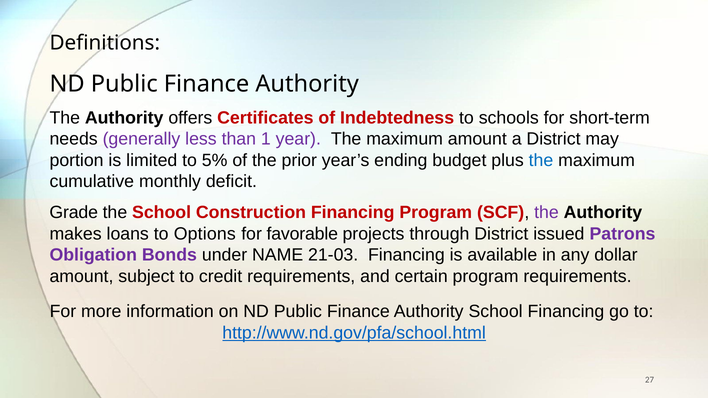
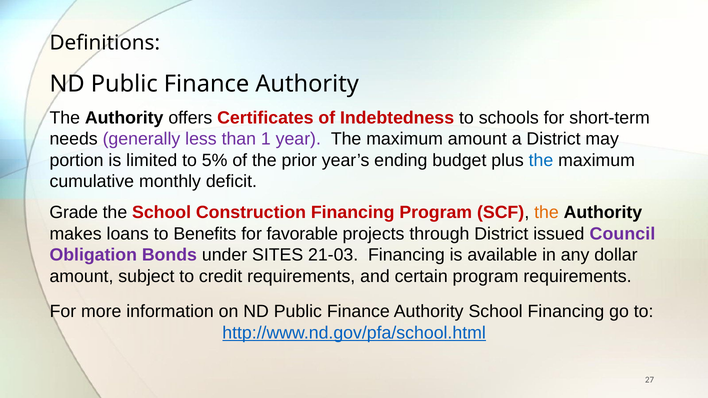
the at (546, 213) colour: purple -> orange
Options: Options -> Benefits
Patrons: Patrons -> Council
NAME: NAME -> SITES
